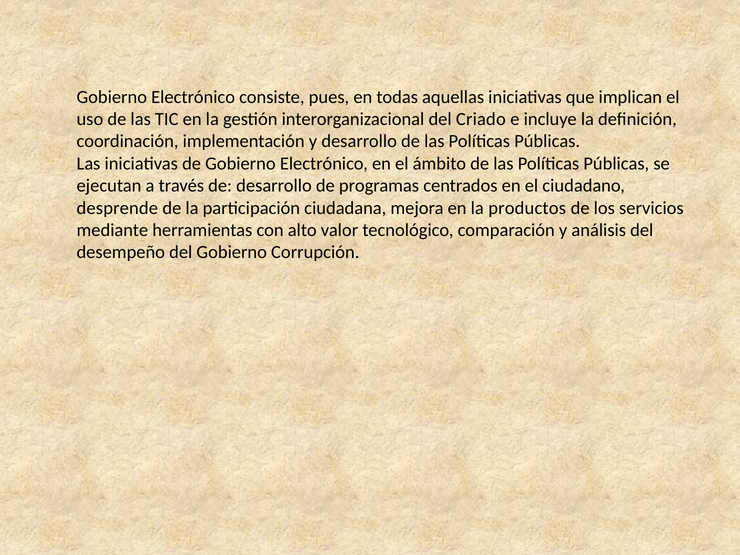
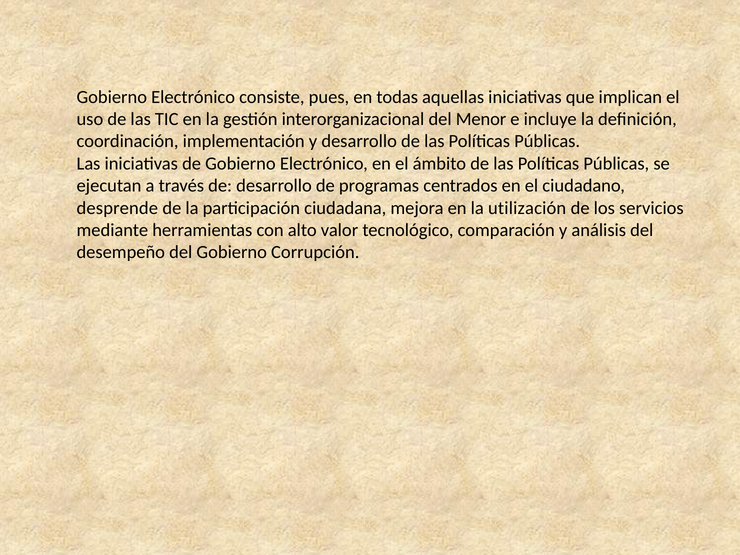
Criado: Criado -> Menor
productos: productos -> utilización
